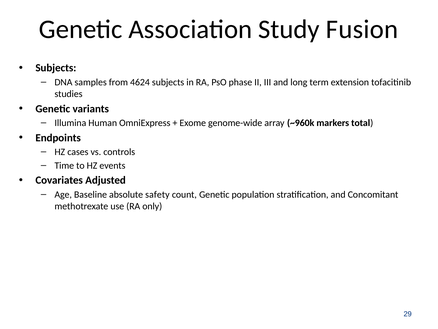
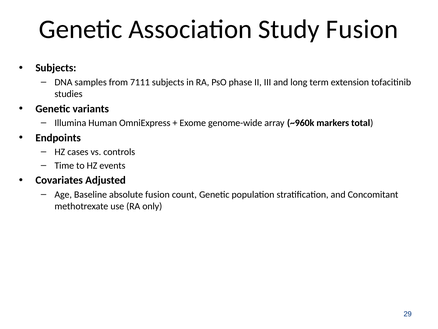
4624: 4624 -> 7111
absolute safety: safety -> fusion
